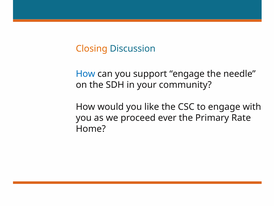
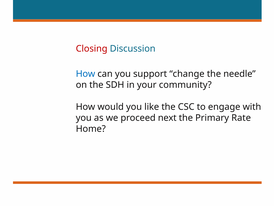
Closing colour: orange -> red
support engage: engage -> change
ever: ever -> next
